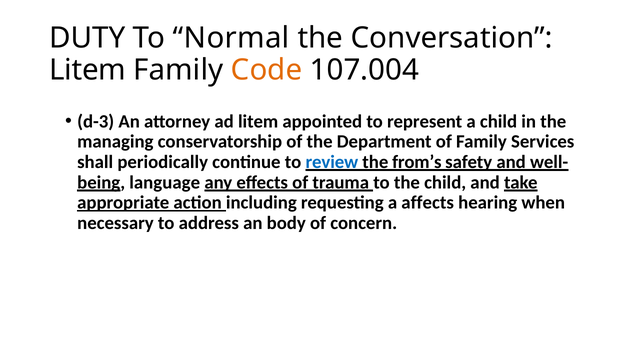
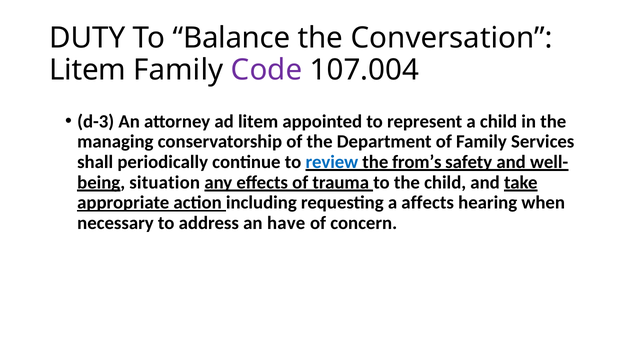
Normal: Normal -> Balance
Code colour: orange -> purple
language: language -> situation
body: body -> have
